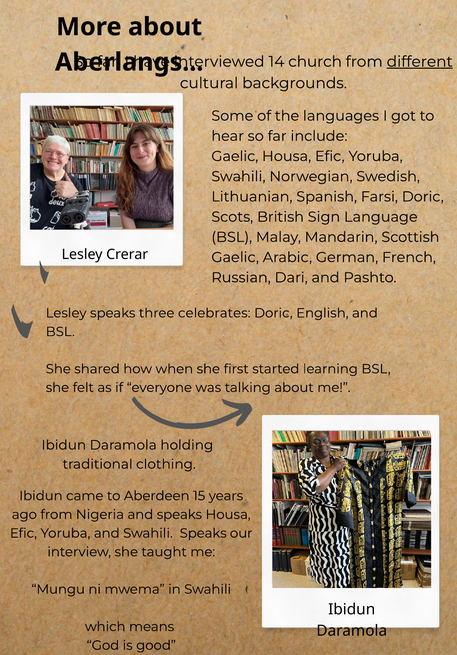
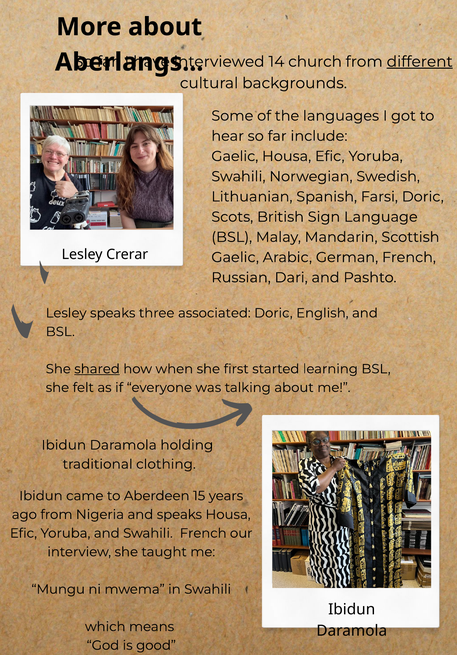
celebrates: celebrates -> associated
shared underline: none -> present
Swahili Speaks: Speaks -> French
